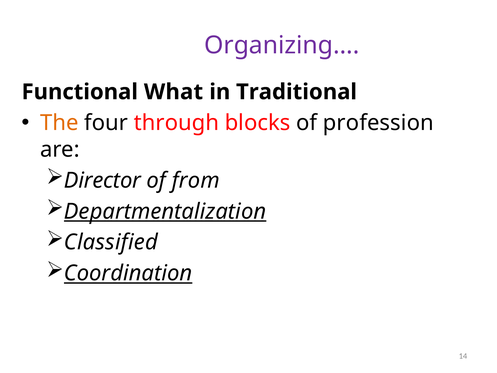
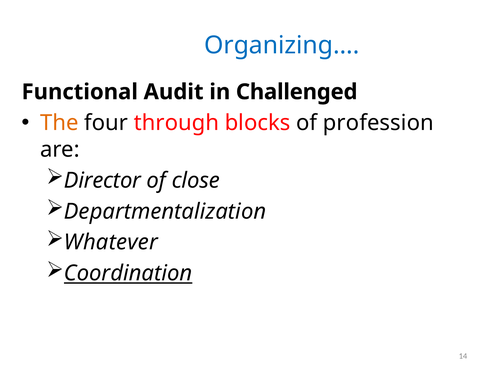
Organizing… colour: purple -> blue
What: What -> Audit
Traditional: Traditional -> Challenged
from: from -> close
Departmentalization underline: present -> none
Classified: Classified -> Whatever
